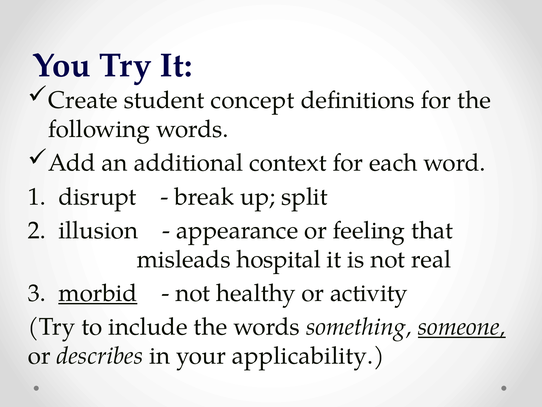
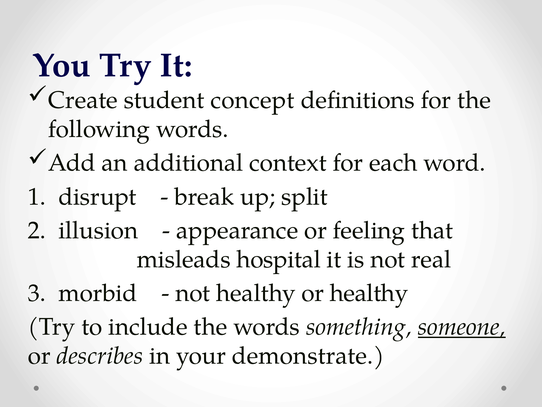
morbid underline: present -> none
or activity: activity -> healthy
applicability: applicability -> demonstrate
